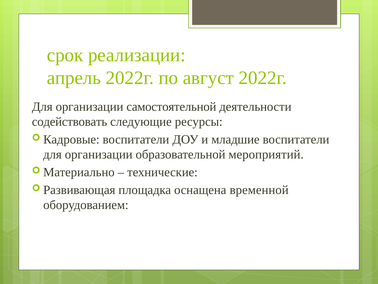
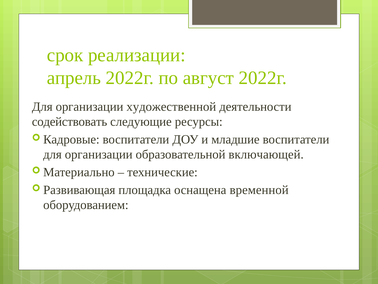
самостоятельной: самостоятельной -> художественной
мероприятий: мероприятий -> включающей
